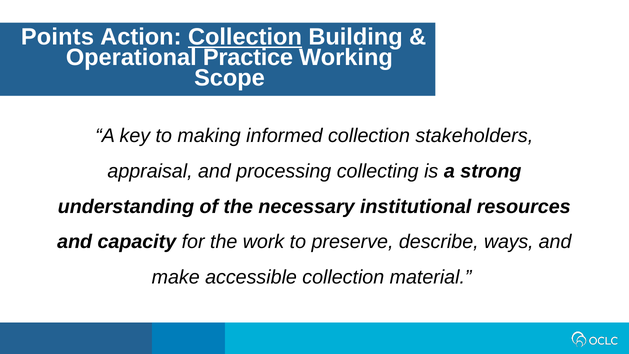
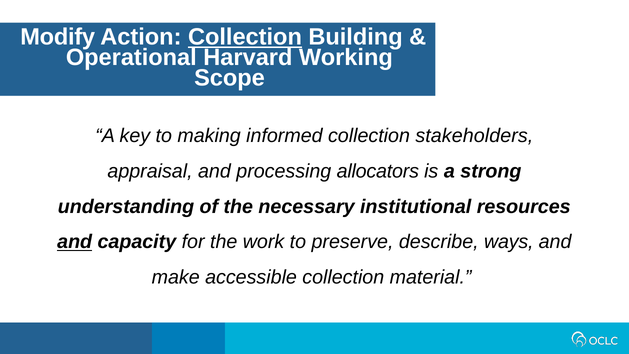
Points: Points -> Modify
Practice: Practice -> Harvard
collecting: collecting -> allocators
and at (75, 242) underline: none -> present
